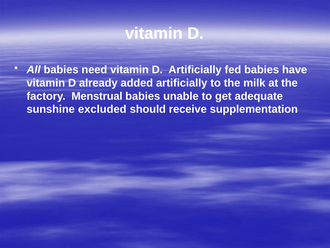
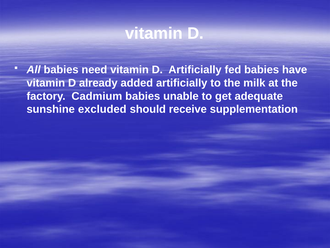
Menstrual: Menstrual -> Cadmium
